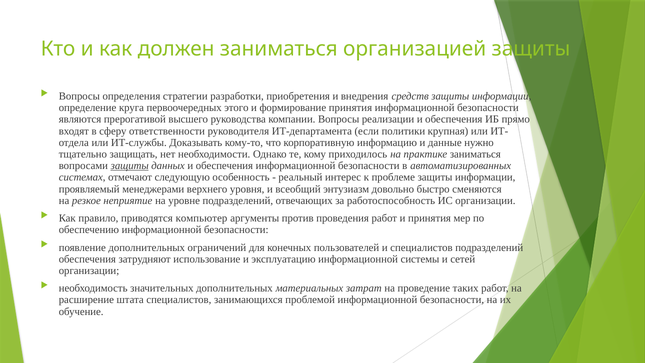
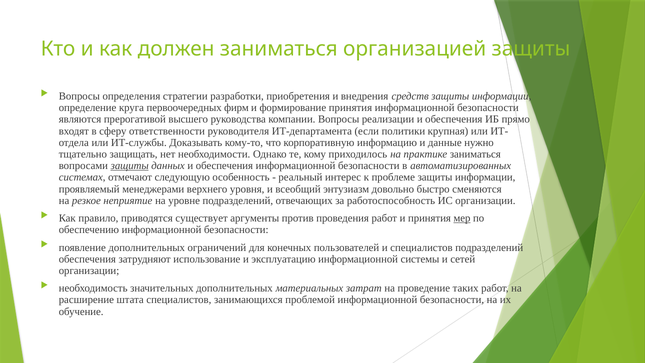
этого: этого -> фирм
компьютер: компьютер -> существует
мер underline: none -> present
